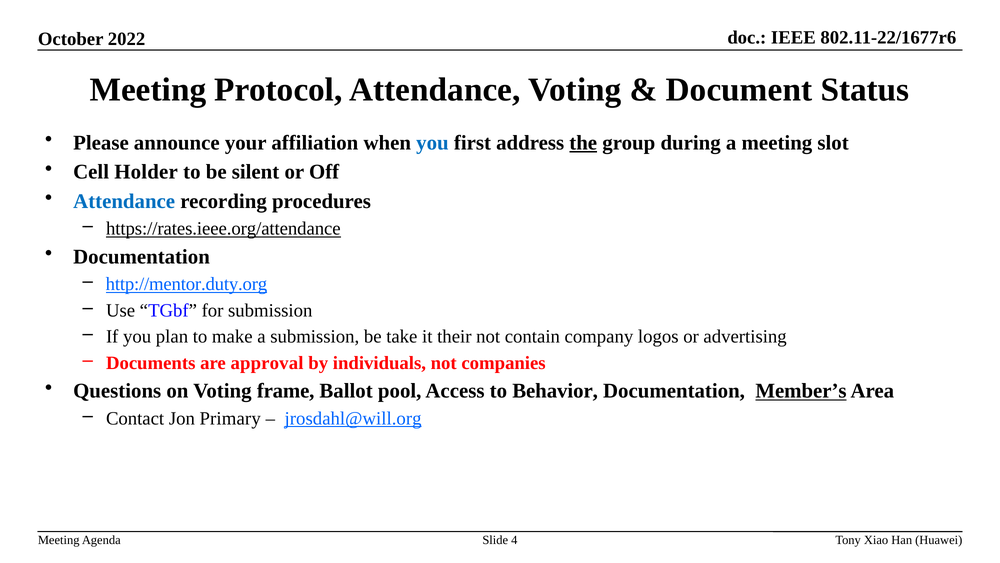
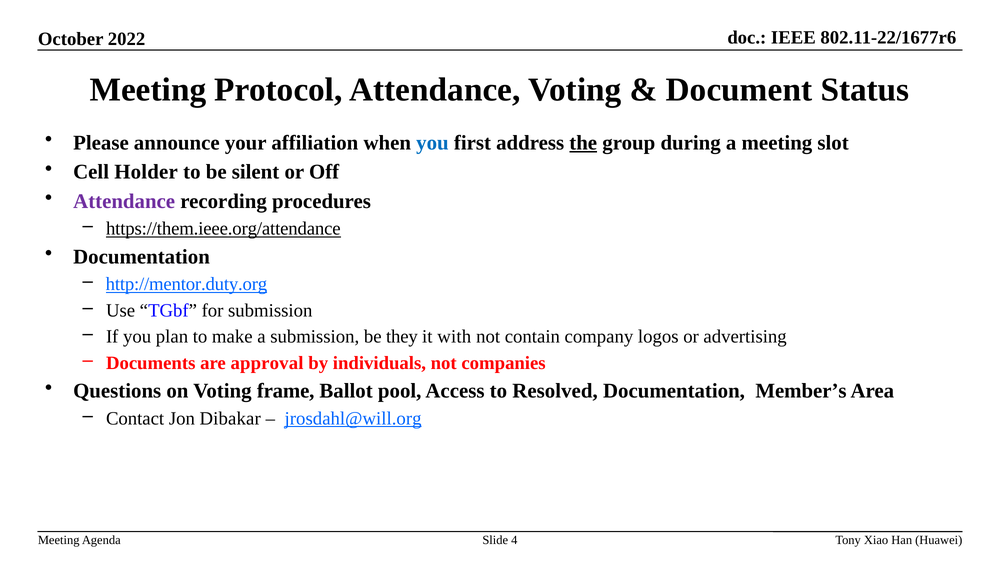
Attendance at (124, 201) colour: blue -> purple
https://rates.ieee.org/attendance: https://rates.ieee.org/attendance -> https://them.ieee.org/attendance
take: take -> they
their: their -> with
Behavior: Behavior -> Resolved
Member’s underline: present -> none
Primary: Primary -> Dibakar
